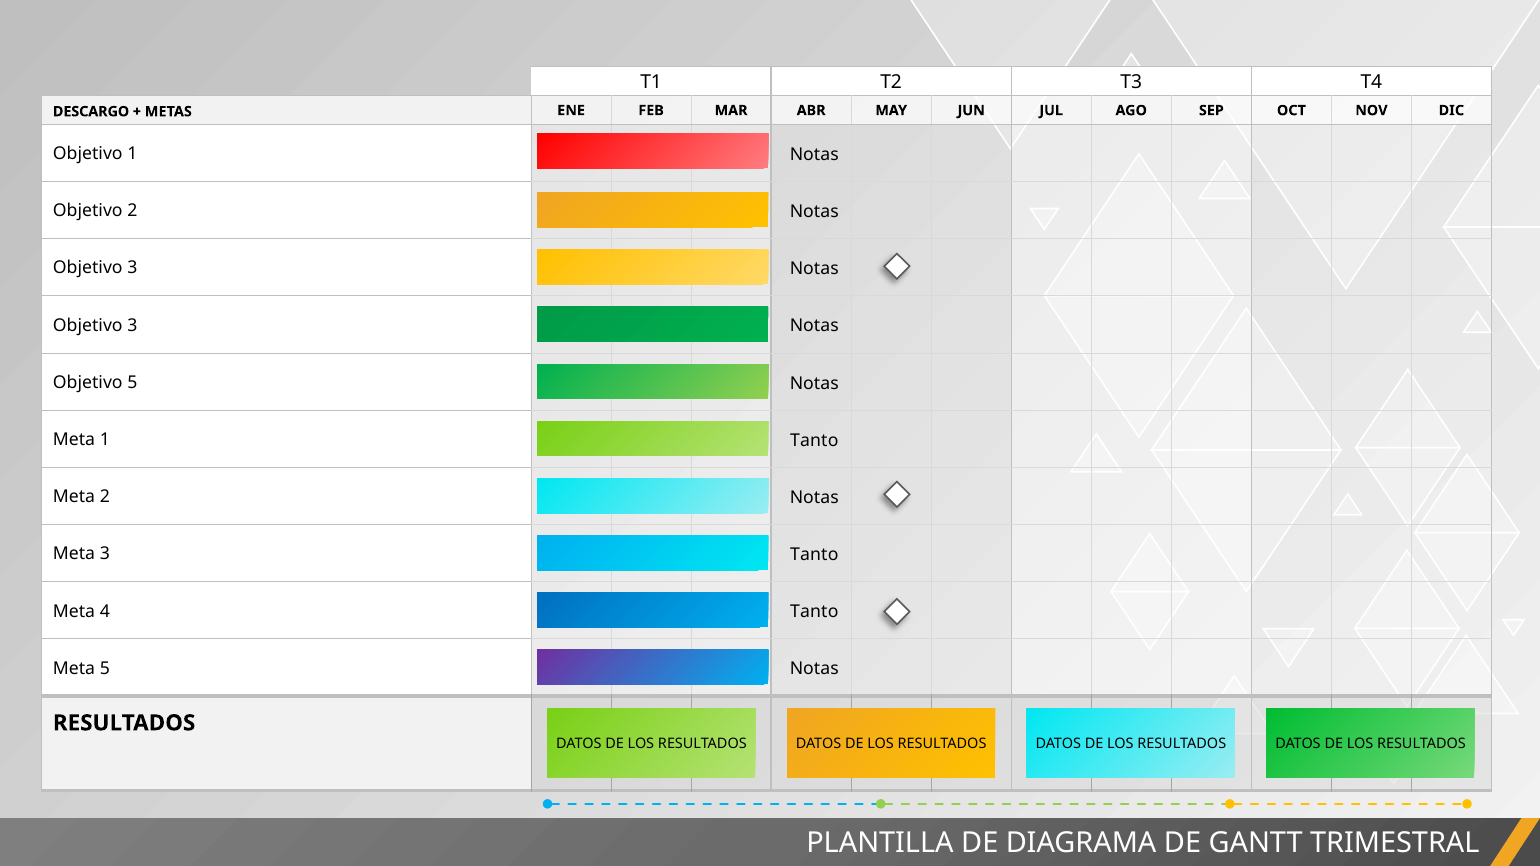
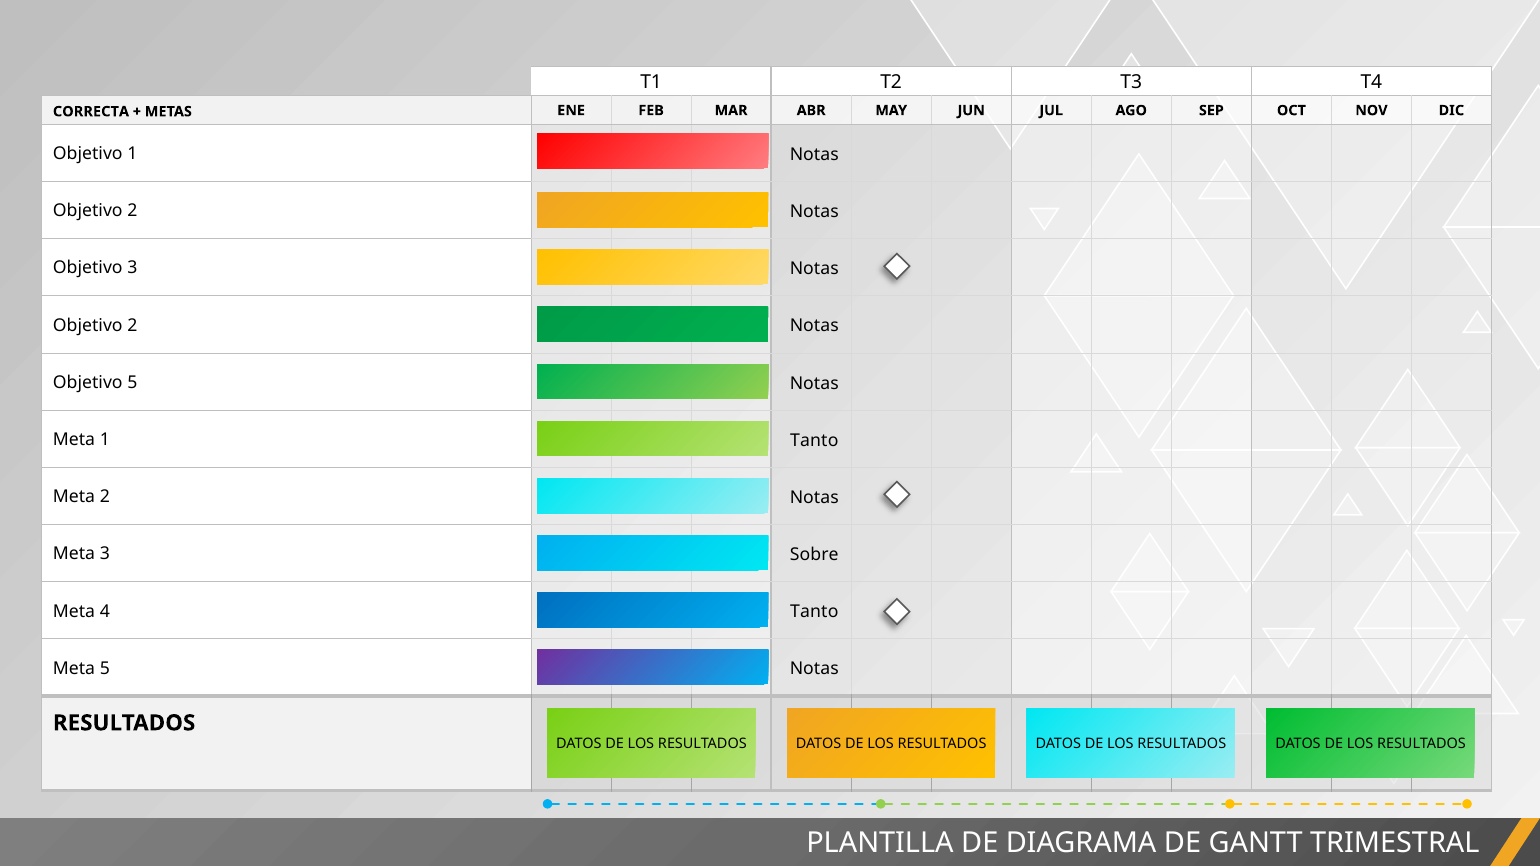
DESCARGO: DESCARGO -> CORRECTA
3 at (132, 325): 3 -> 2
Tanto at (814, 555): Tanto -> Sobre
